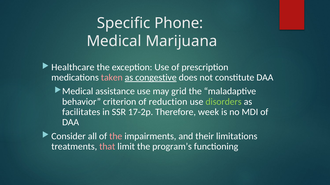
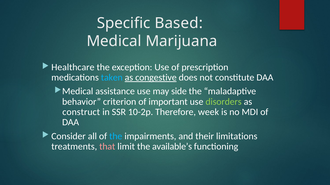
Phone: Phone -> Based
taken colour: pink -> light blue
grid: grid -> side
reduction: reduction -> important
facilitates: facilitates -> construct
17-2p: 17-2p -> 10-2p
the at (116, 137) colour: pink -> light blue
program’s: program’s -> available’s
